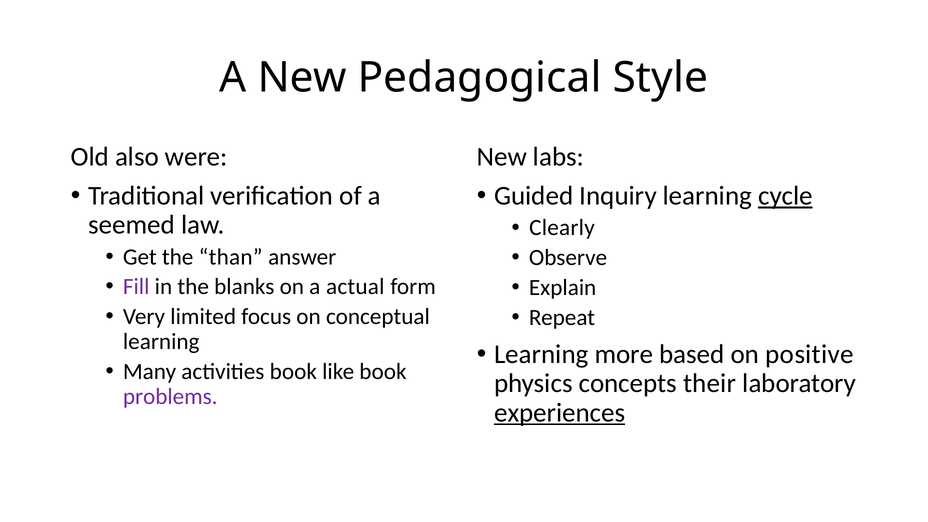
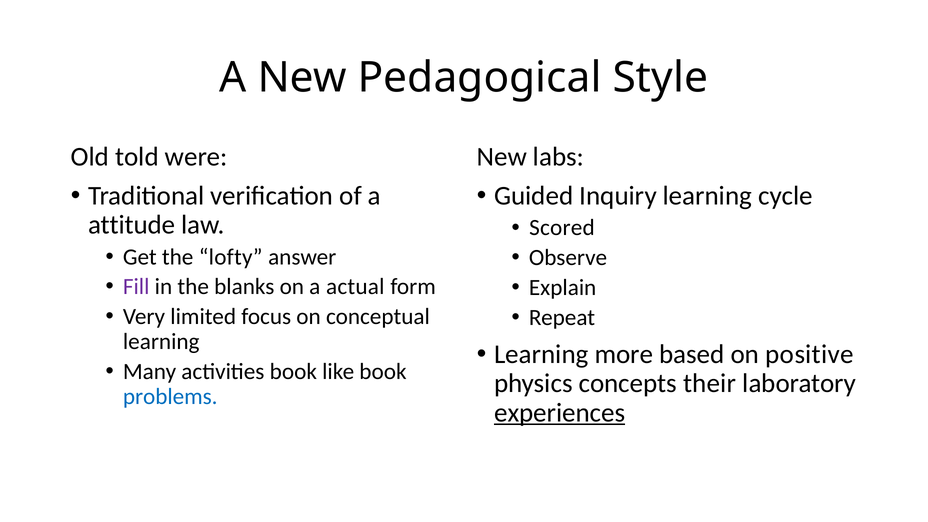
also: also -> told
cycle underline: present -> none
seemed: seemed -> attitude
Clearly: Clearly -> Scored
than: than -> lofty
problems colour: purple -> blue
